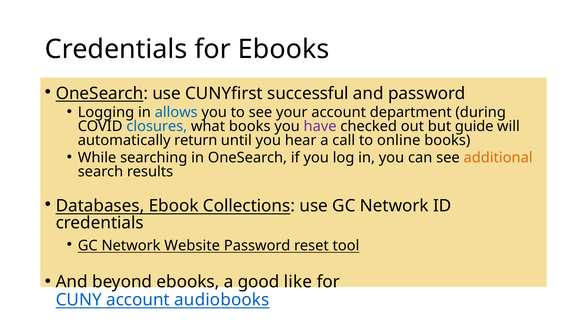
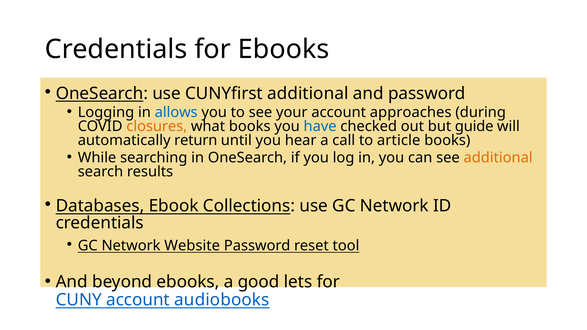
CUNYfirst successful: successful -> additional
department: department -> approaches
closures colour: blue -> orange
have colour: purple -> blue
online: online -> article
like: like -> lets
